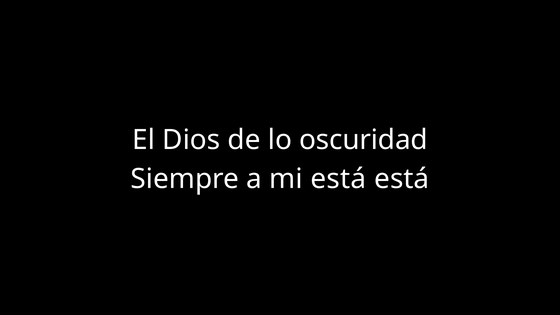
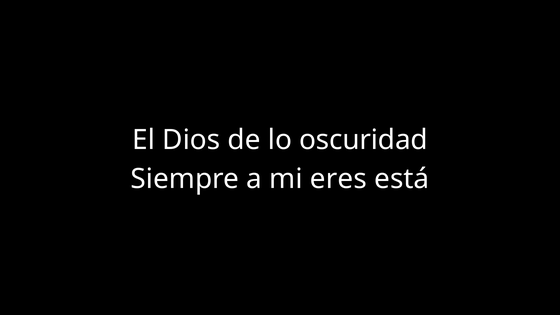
mi está: está -> eres
